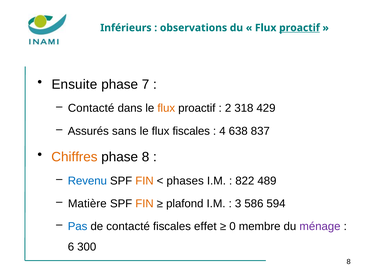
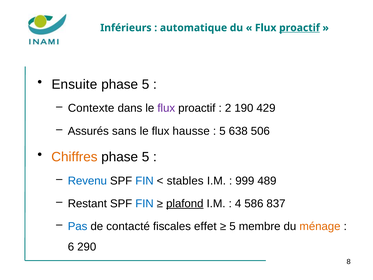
observations: observations -> automatique
7 at (146, 84): 7 -> 5
Contacté at (91, 108): Contacté -> Contexte
flux at (166, 108) colour: orange -> purple
318: 318 -> 190
flux fiscales: fiscales -> hausse
4 at (222, 131): 4 -> 5
837: 837 -> 506
8 at (146, 157): 8 -> 5
FIN at (144, 181) colour: orange -> blue
phases: phases -> stables
822: 822 -> 999
Matière: Matière -> Restant
FIN at (144, 203) colour: orange -> blue
plafond underline: none -> present
3: 3 -> 4
594: 594 -> 837
0 at (233, 226): 0 -> 5
ménage colour: purple -> orange
300: 300 -> 290
